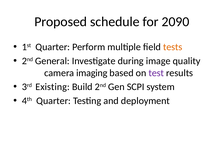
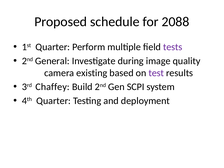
2090: 2090 -> 2088
tests colour: orange -> purple
imaging: imaging -> existing
Existing: Existing -> Chaffey
